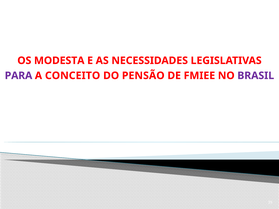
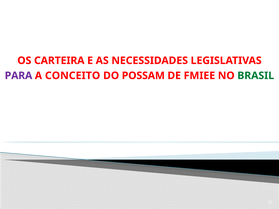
MODESTA: MODESTA -> CARTEIRA
PENSÃO: PENSÃO -> POSSAM
BRASIL colour: purple -> green
